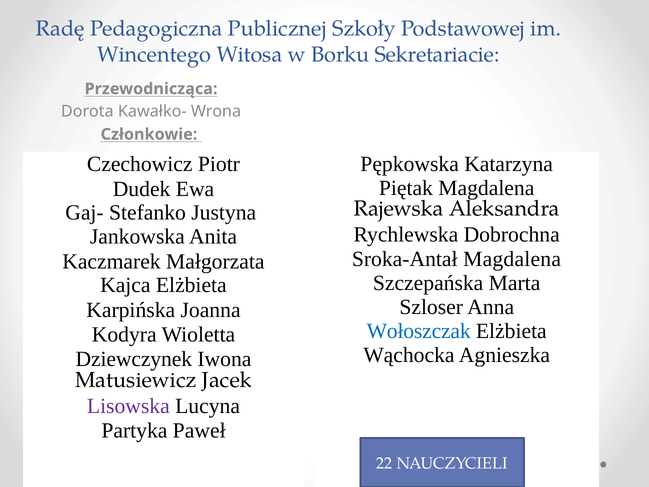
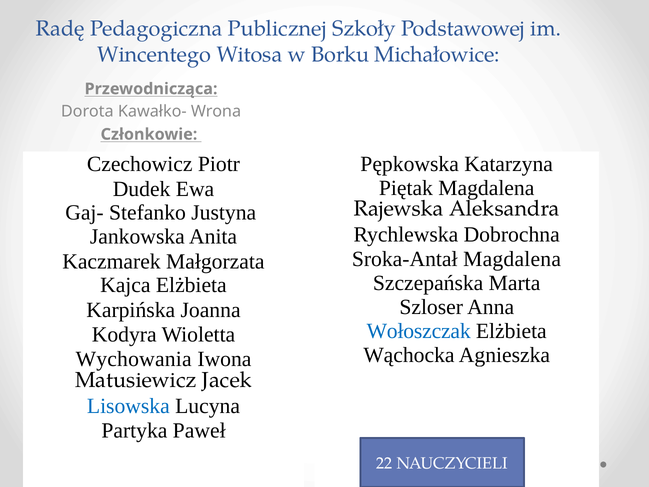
Sekretariacie: Sekretariacie -> Michałowice
Dziewczynek: Dziewczynek -> Wychowania
Lisowska colour: purple -> blue
